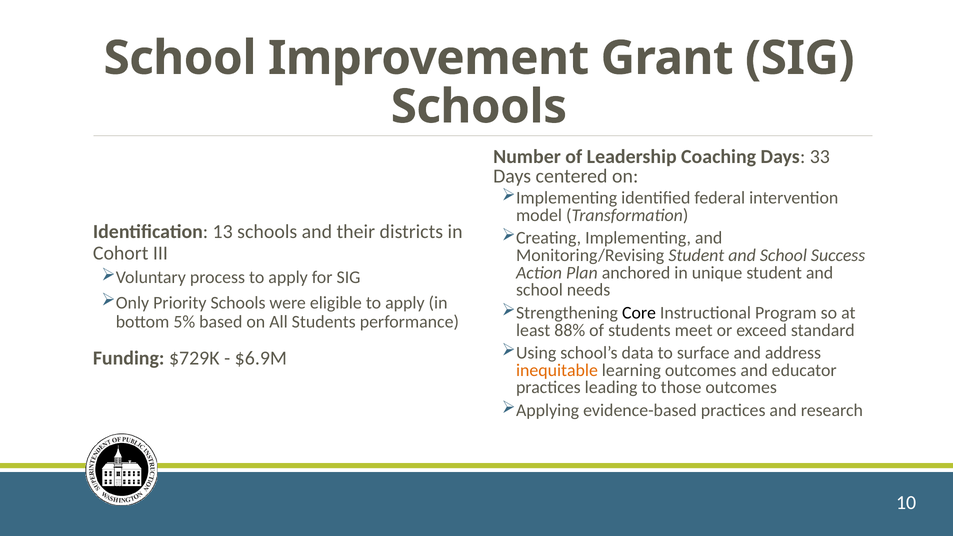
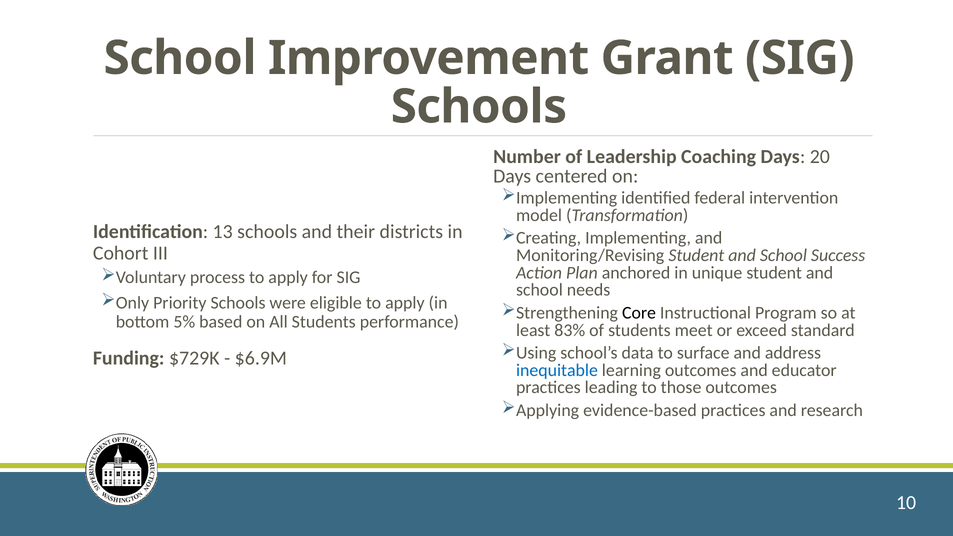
33: 33 -> 20
88%: 88% -> 83%
inequitable colour: orange -> blue
